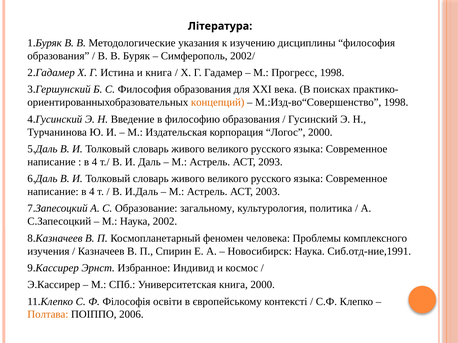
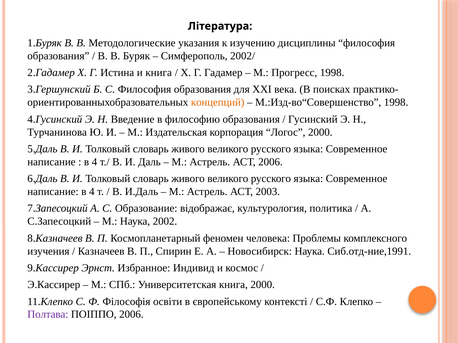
АСТ 2093: 2093 -> 2006
загальному: загальному -> відображає
Полтава colour: orange -> purple
